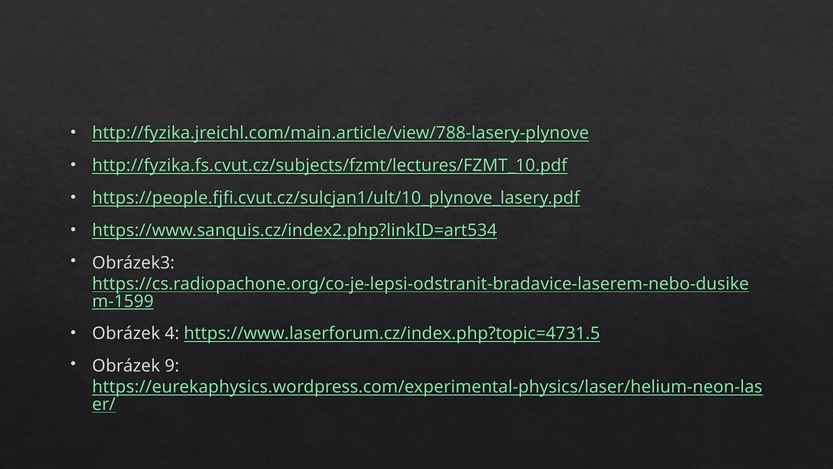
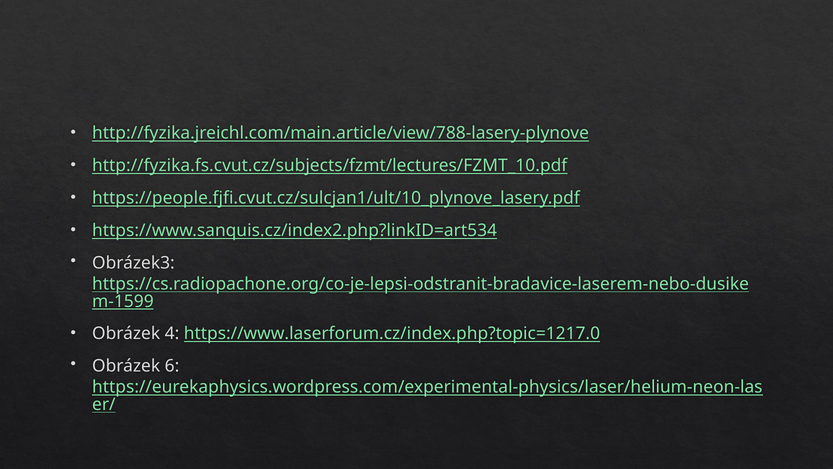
https://www.laserforum.cz/index.php?topic=4731.5: https://www.laserforum.cz/index.php?topic=4731.5 -> https://www.laserforum.cz/index.php?topic=1217.0
9: 9 -> 6
